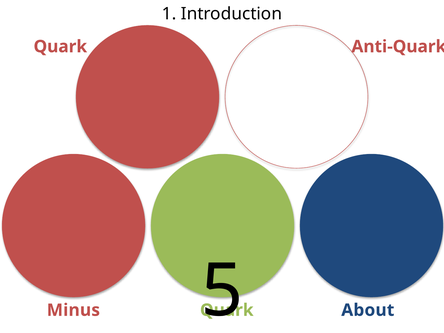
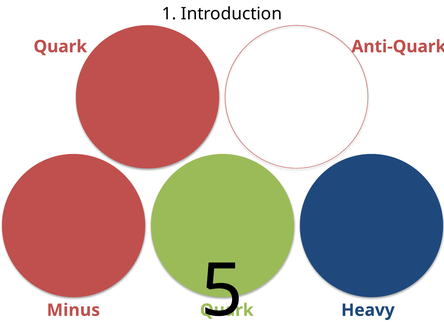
About: About -> Heavy
